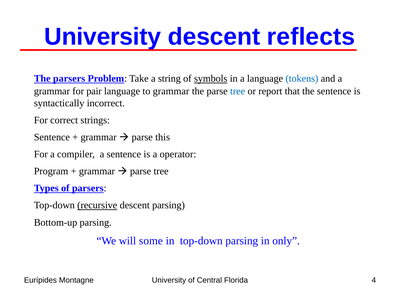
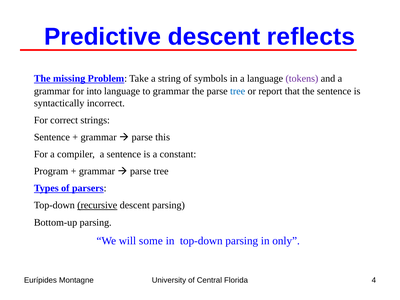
University at (103, 37): University -> Predictive
The parsers: parsers -> missing
symbols underline: present -> none
tokens colour: blue -> purple
pair: pair -> into
operator: operator -> constant
